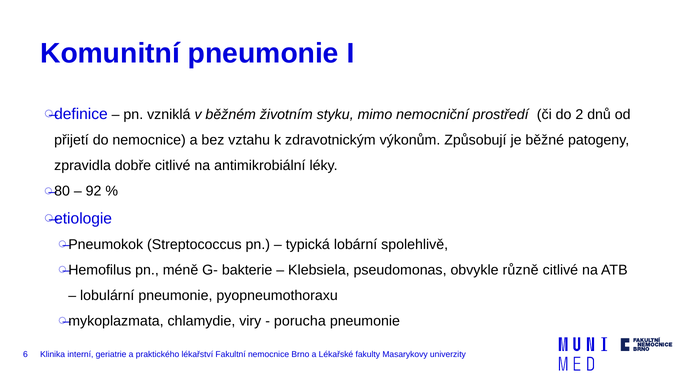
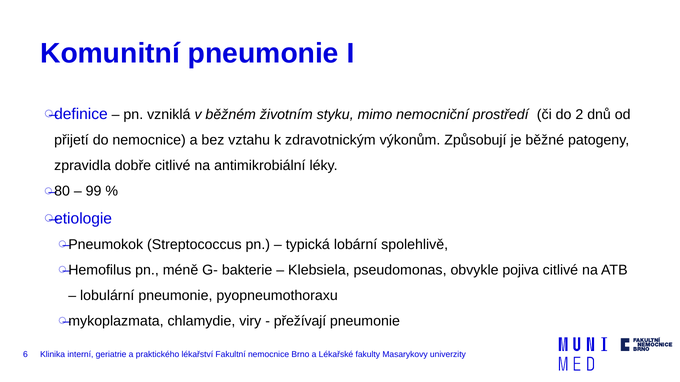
92: 92 -> 99
různě: různě -> pojiva
porucha: porucha -> přežívají
